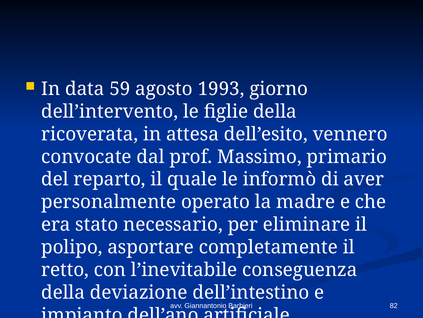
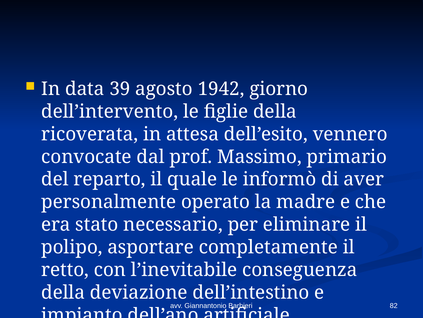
59: 59 -> 39
1993: 1993 -> 1942
